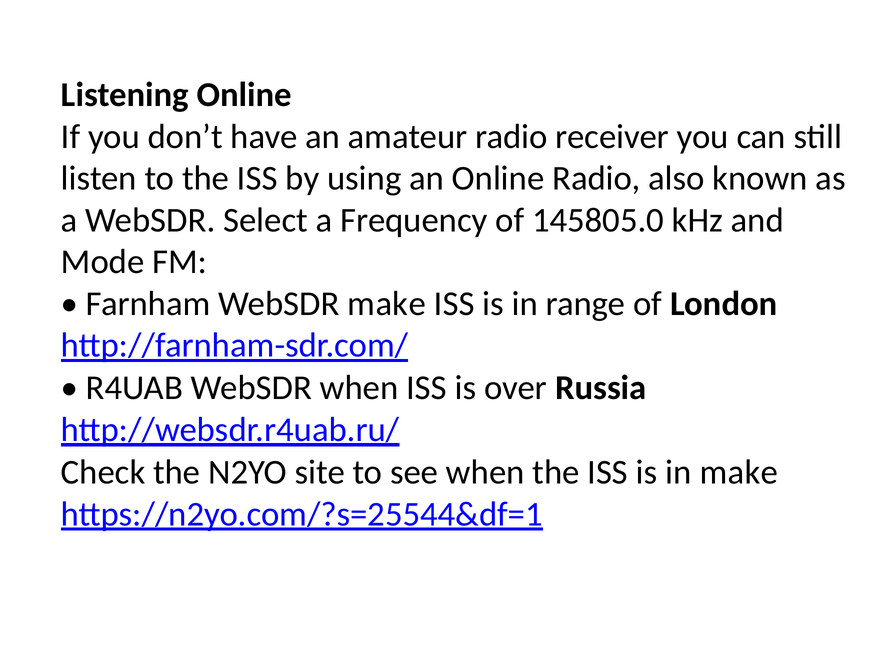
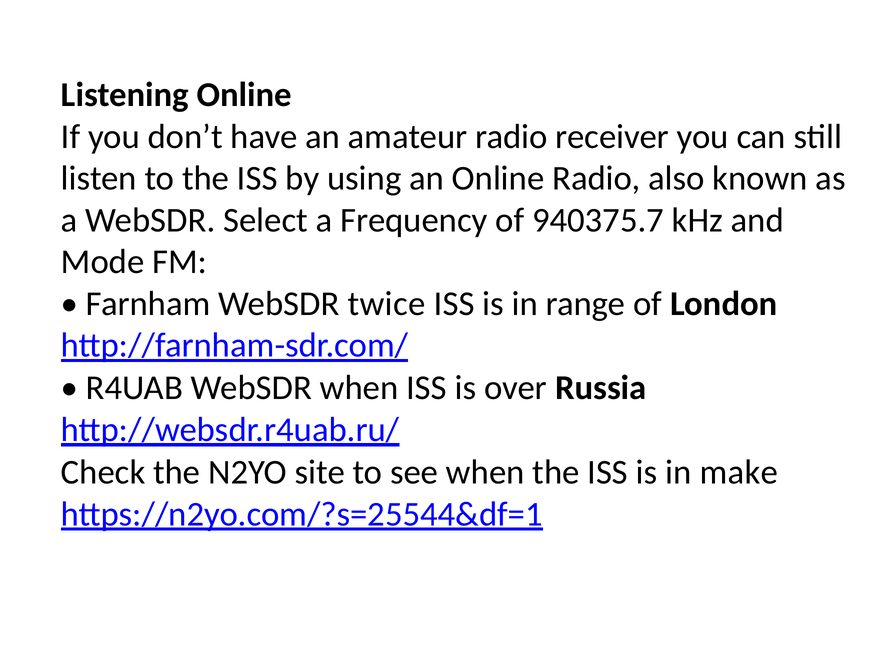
145805.0: 145805.0 -> 940375.7
WebSDR make: make -> twice
